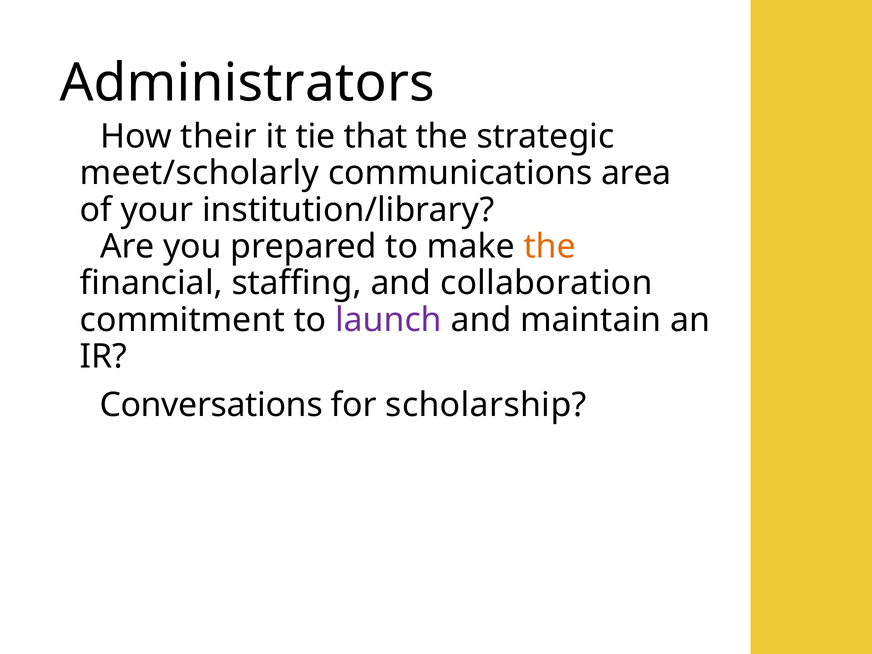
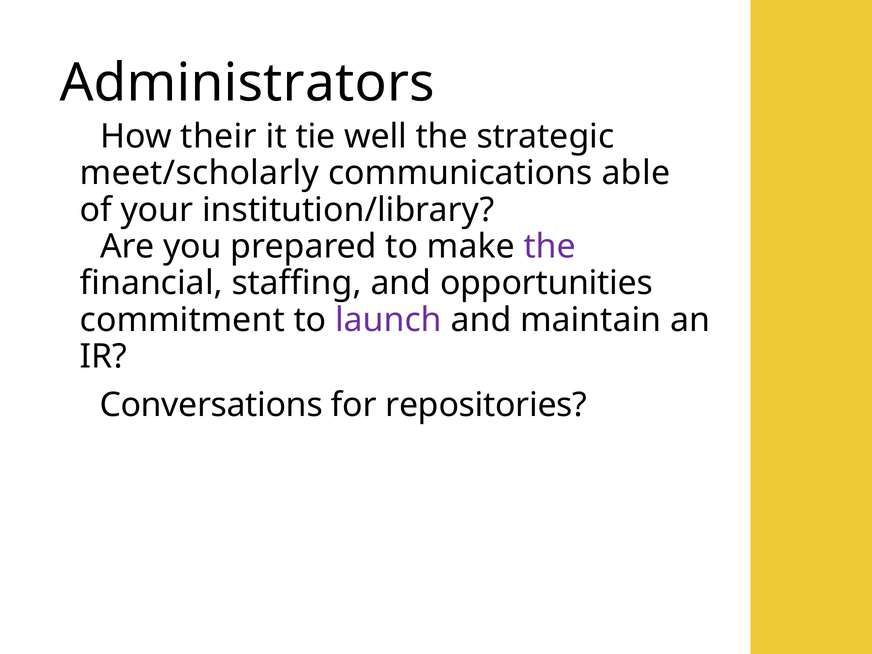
that: that -> well
area: area -> able
the at (550, 247) colour: orange -> purple
collaboration: collaboration -> opportunities
scholarship: scholarship -> repositories
